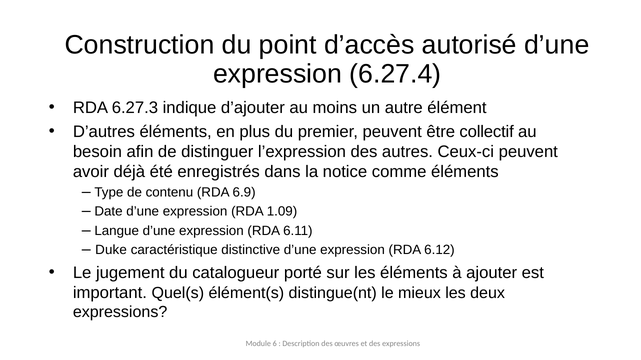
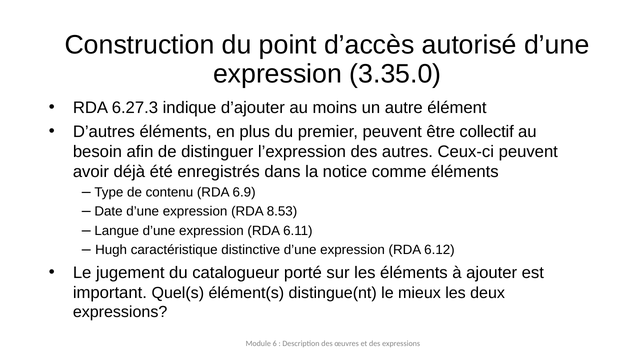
6.27.4: 6.27.4 -> 3.35.0
1.09: 1.09 -> 8.53
Duke: Duke -> Hugh
